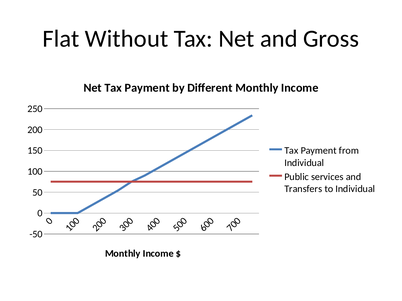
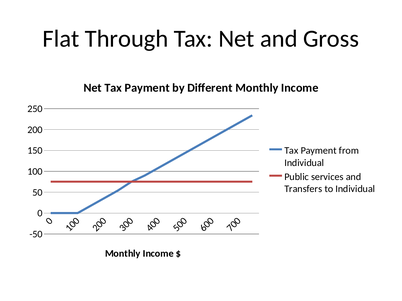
Without: Without -> Through
